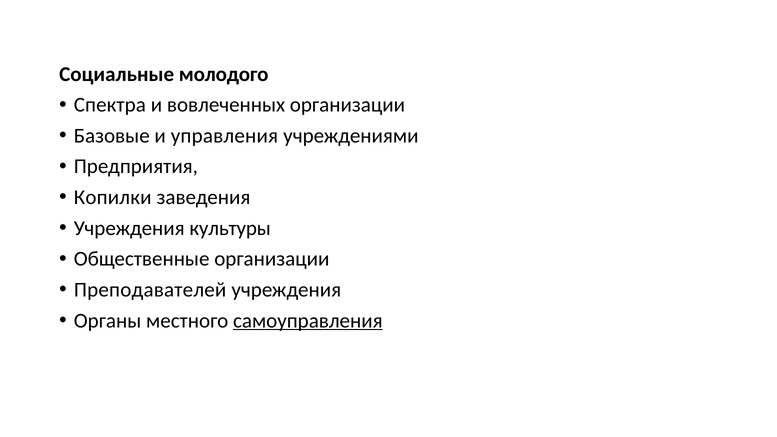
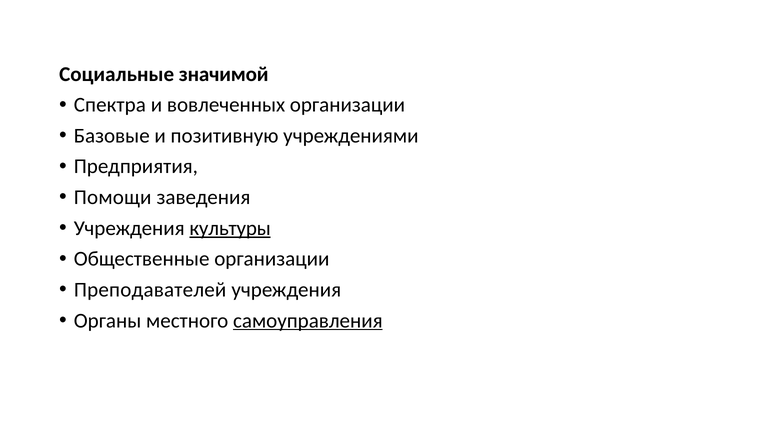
молодого: молодого -> значимой
управления: управления -> позитивную
Копилки: Копилки -> Помощи
культуры underline: none -> present
